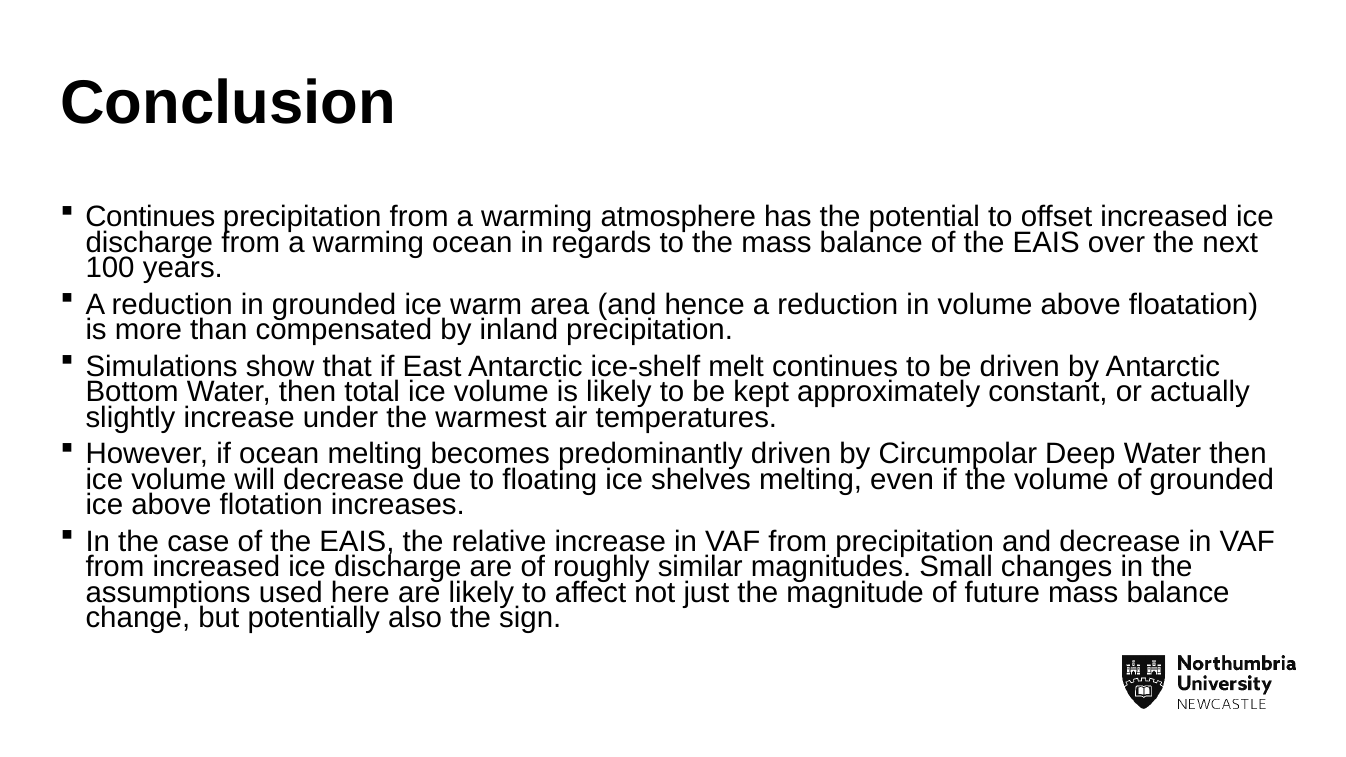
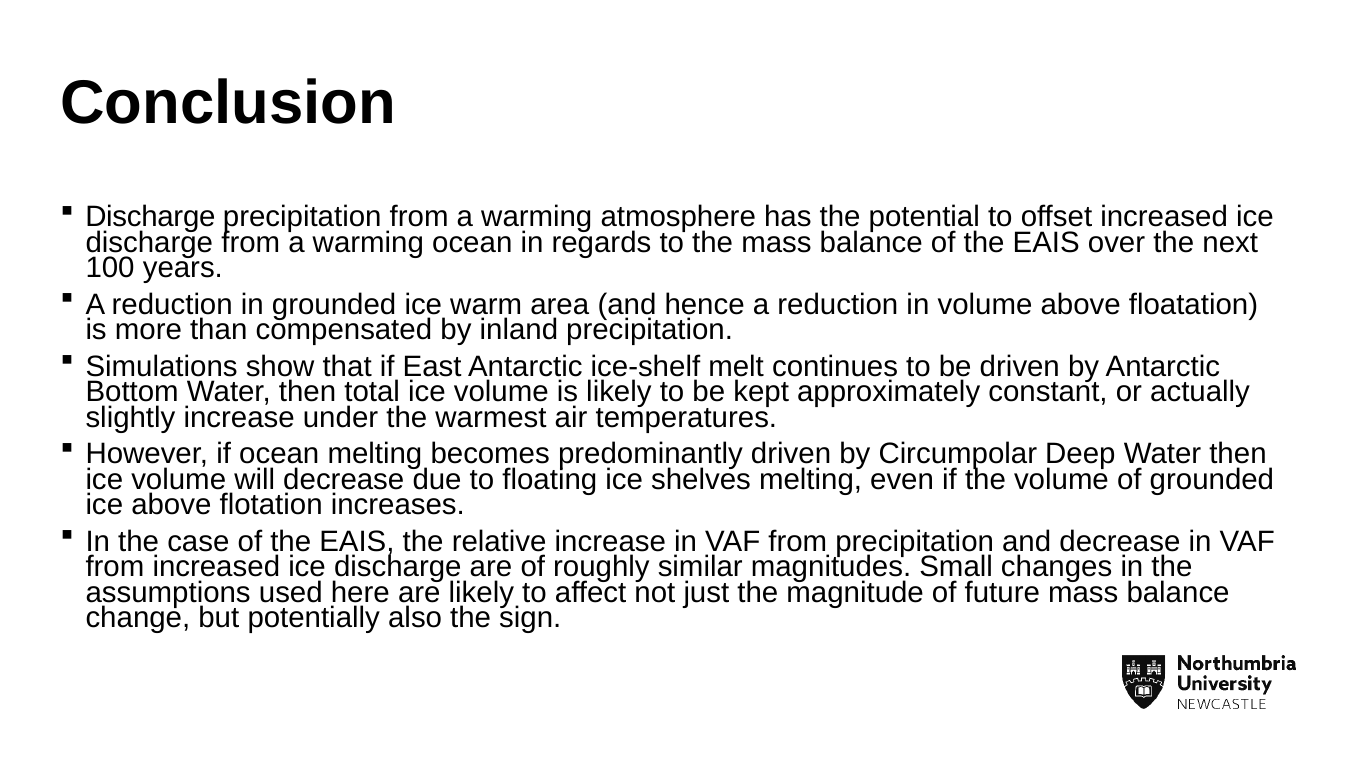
Continues at (150, 217): Continues -> Discharge
